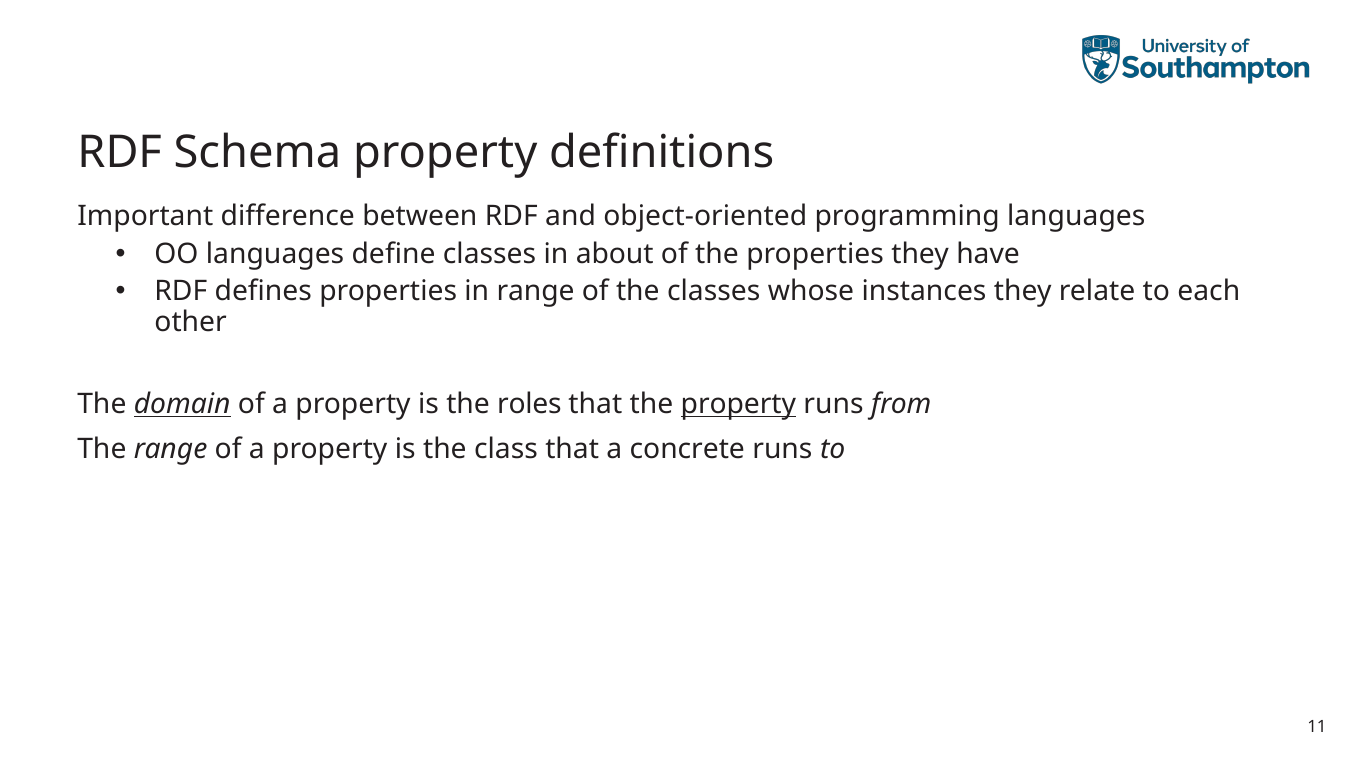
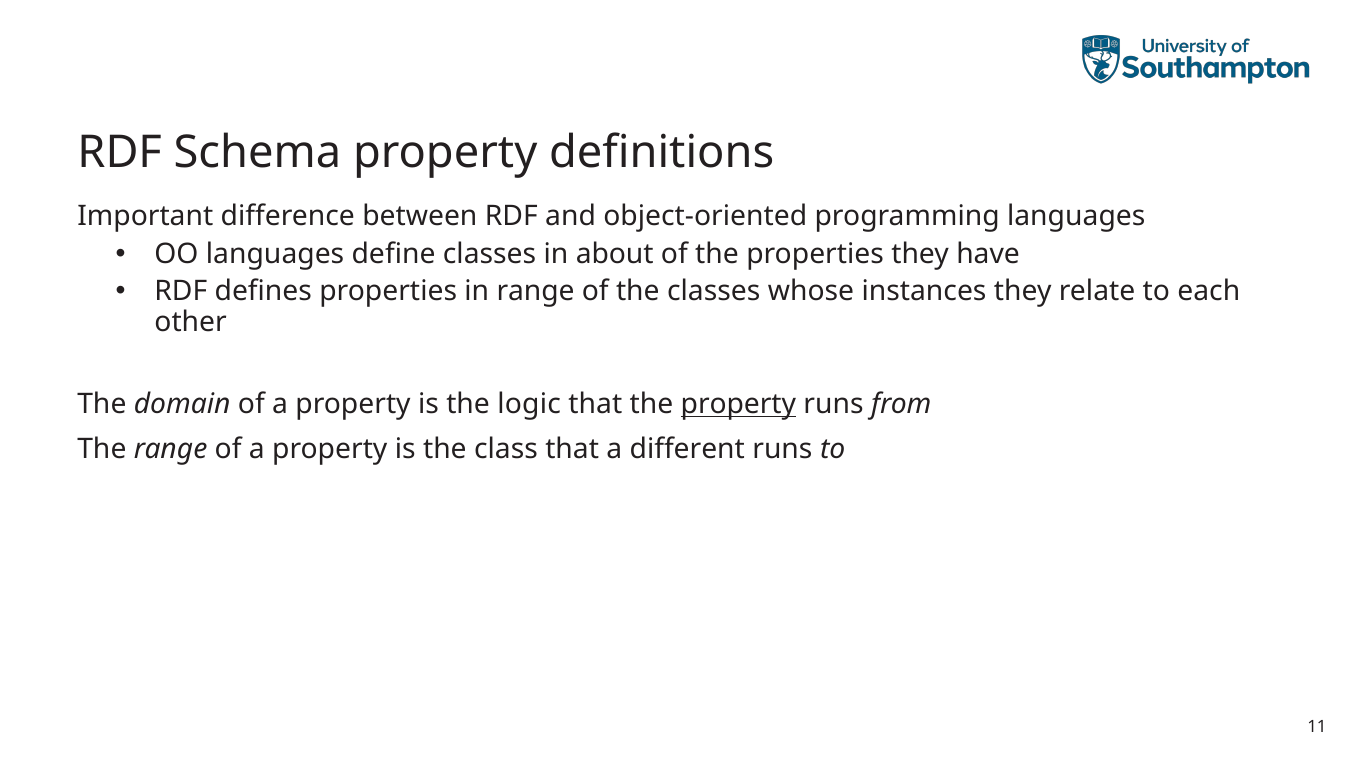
domain underline: present -> none
roles: roles -> logic
concrete: concrete -> different
